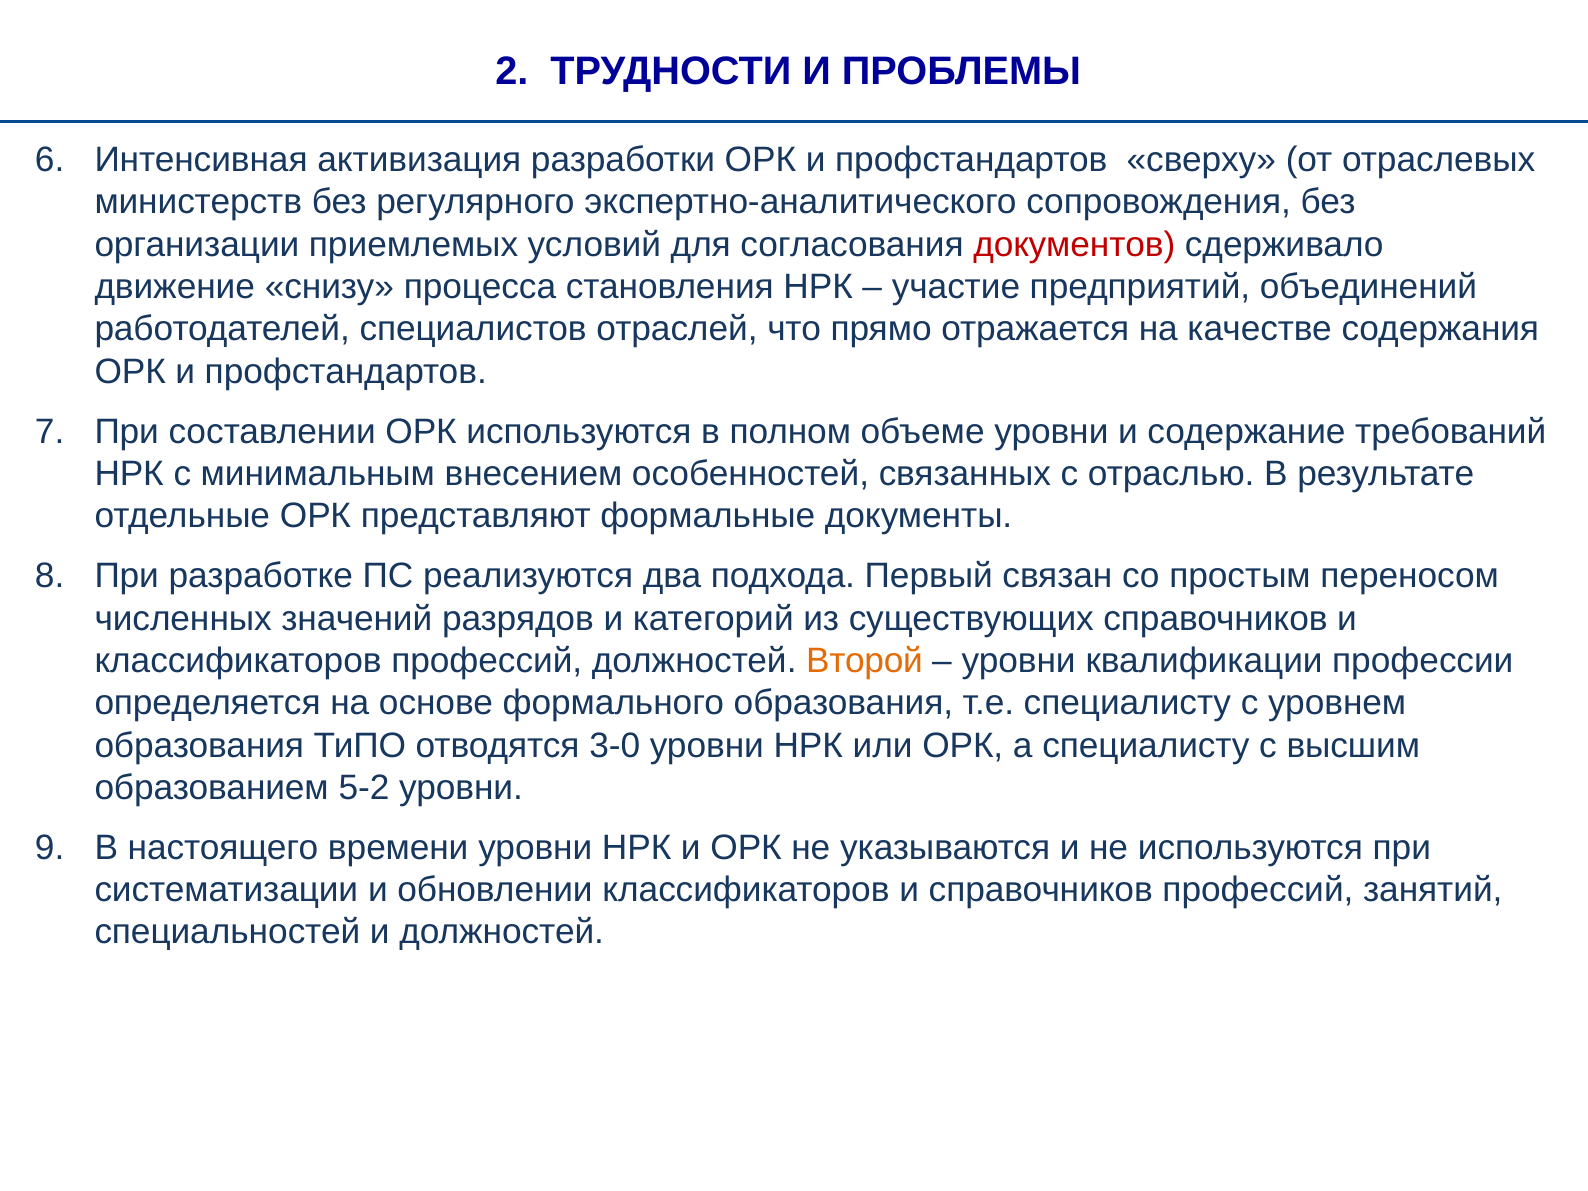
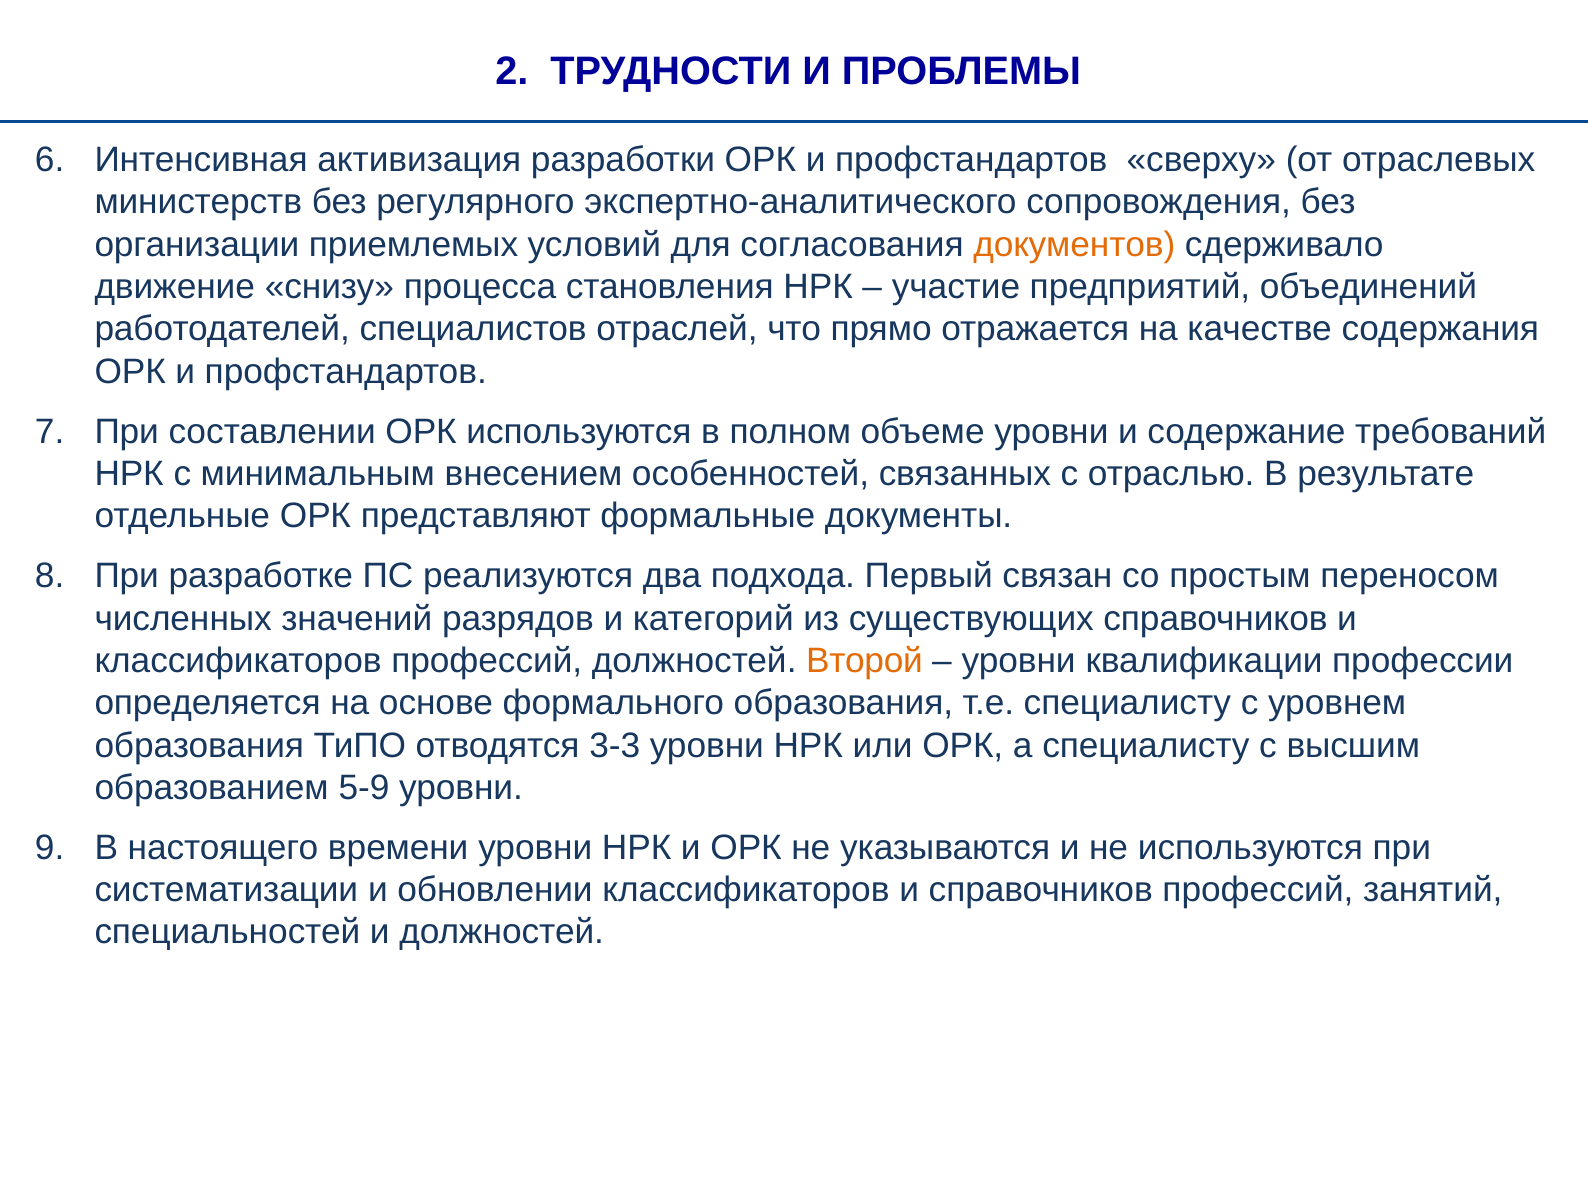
документов colour: red -> orange
3-0: 3-0 -> 3-3
5-2: 5-2 -> 5-9
